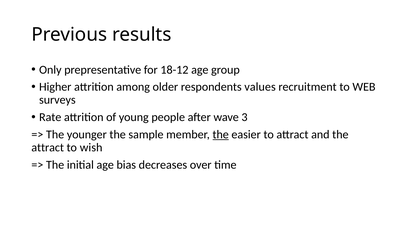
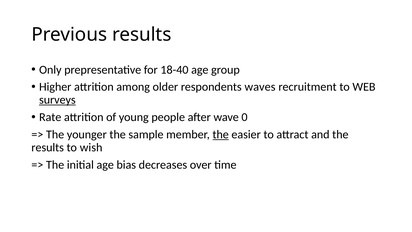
18-12: 18-12 -> 18-40
values: values -> waves
surveys underline: none -> present
3: 3 -> 0
attract at (48, 147): attract -> results
